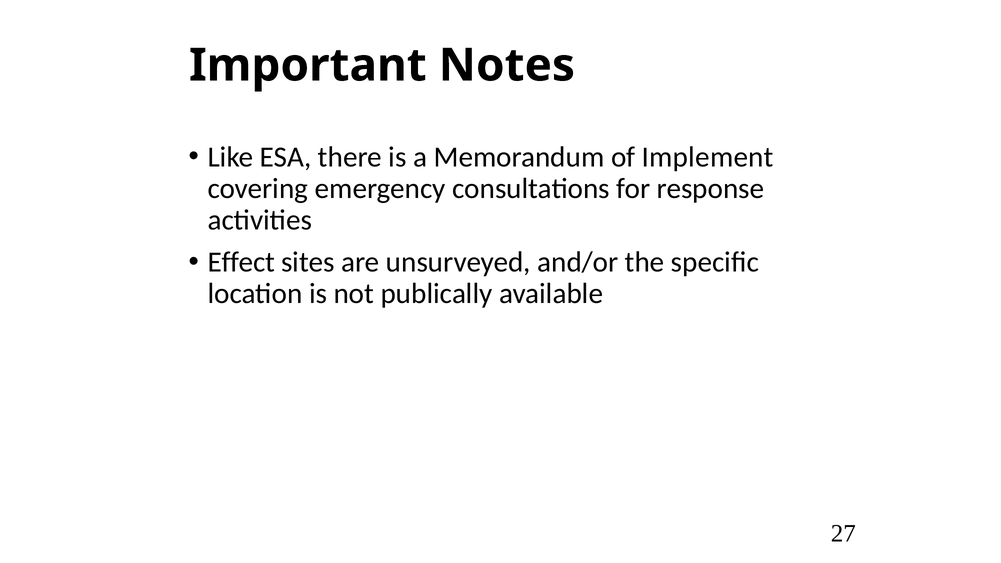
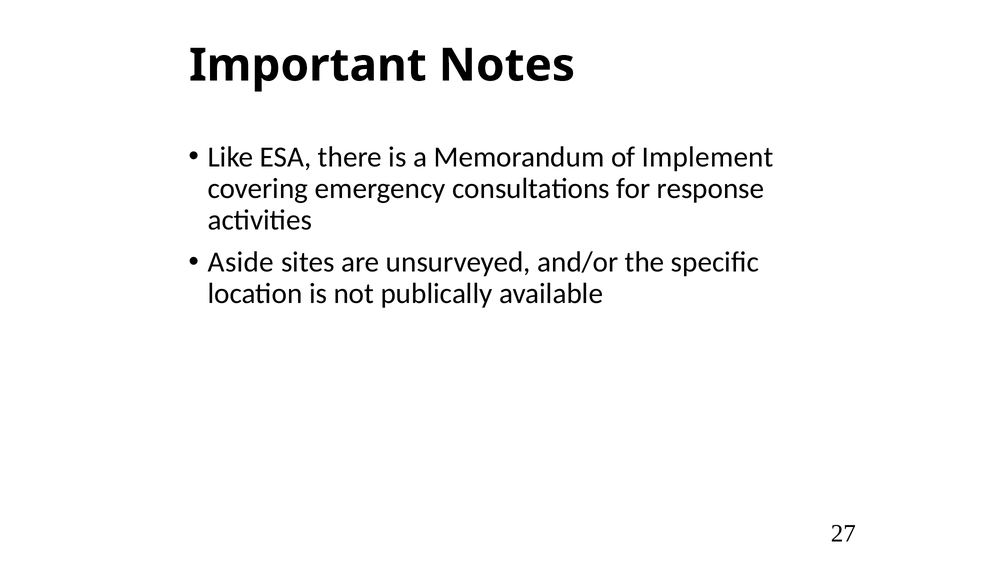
Effect: Effect -> Aside
